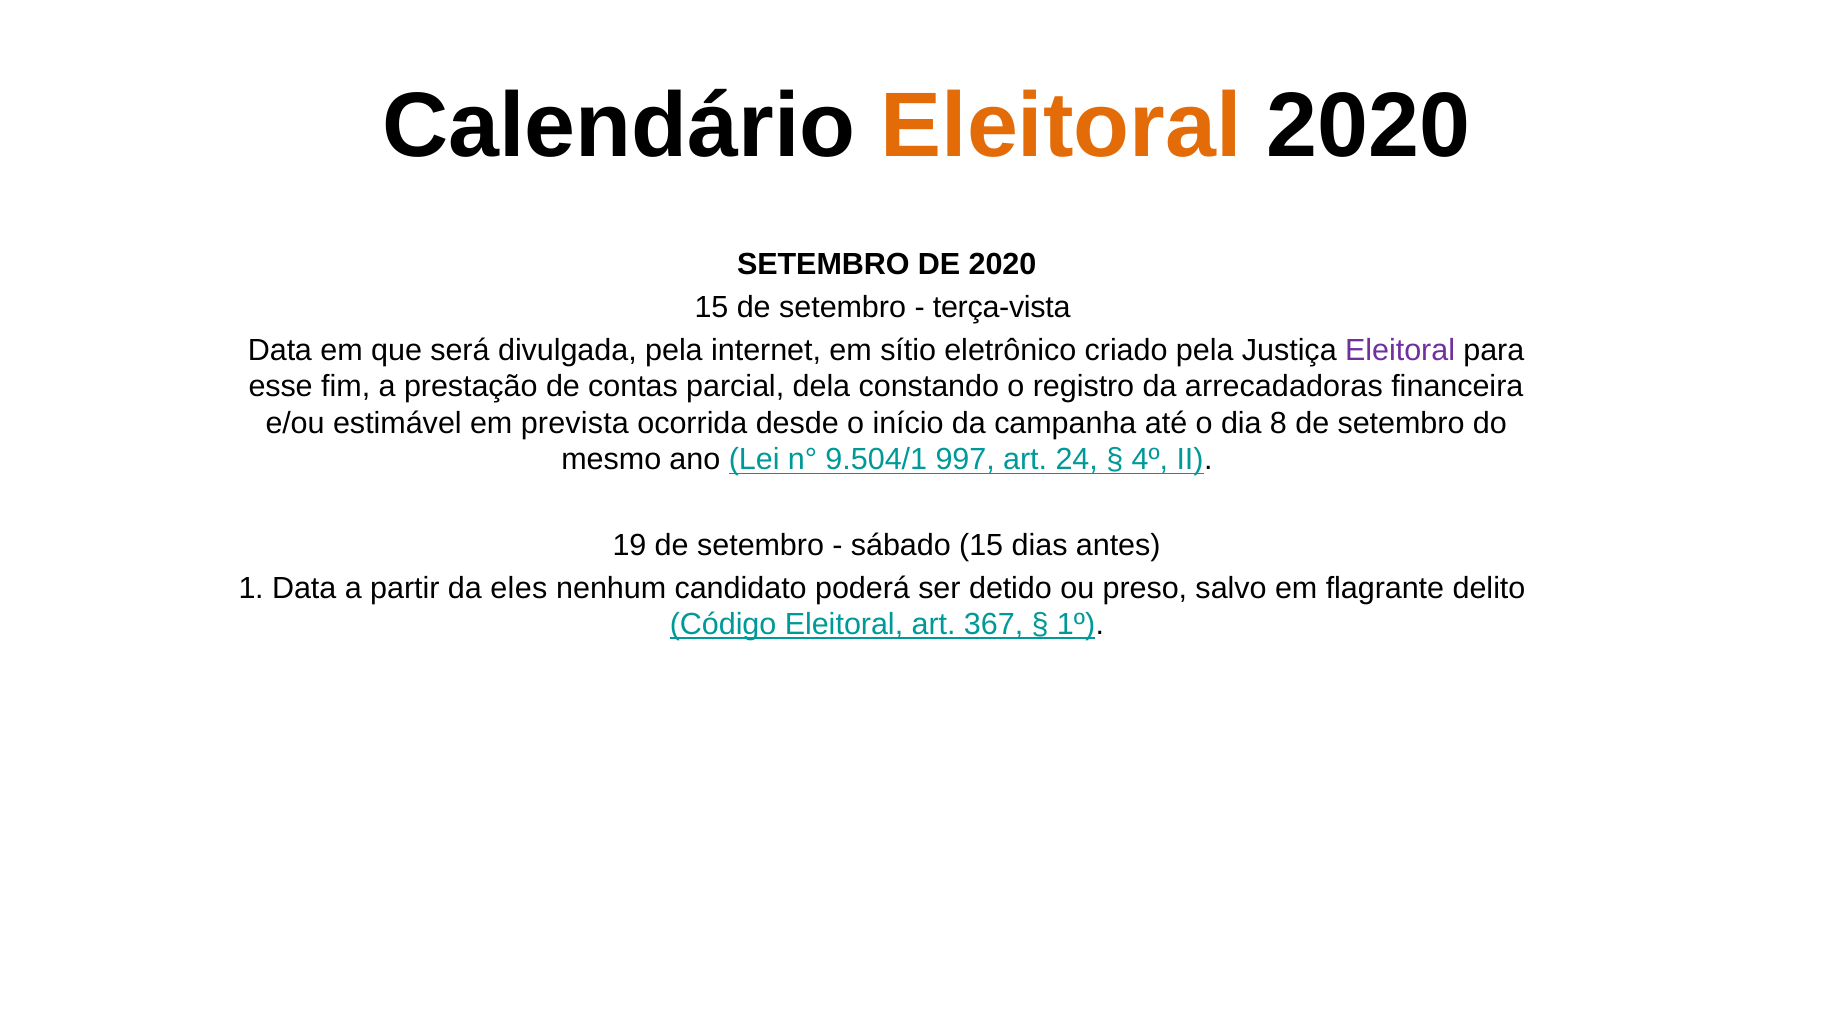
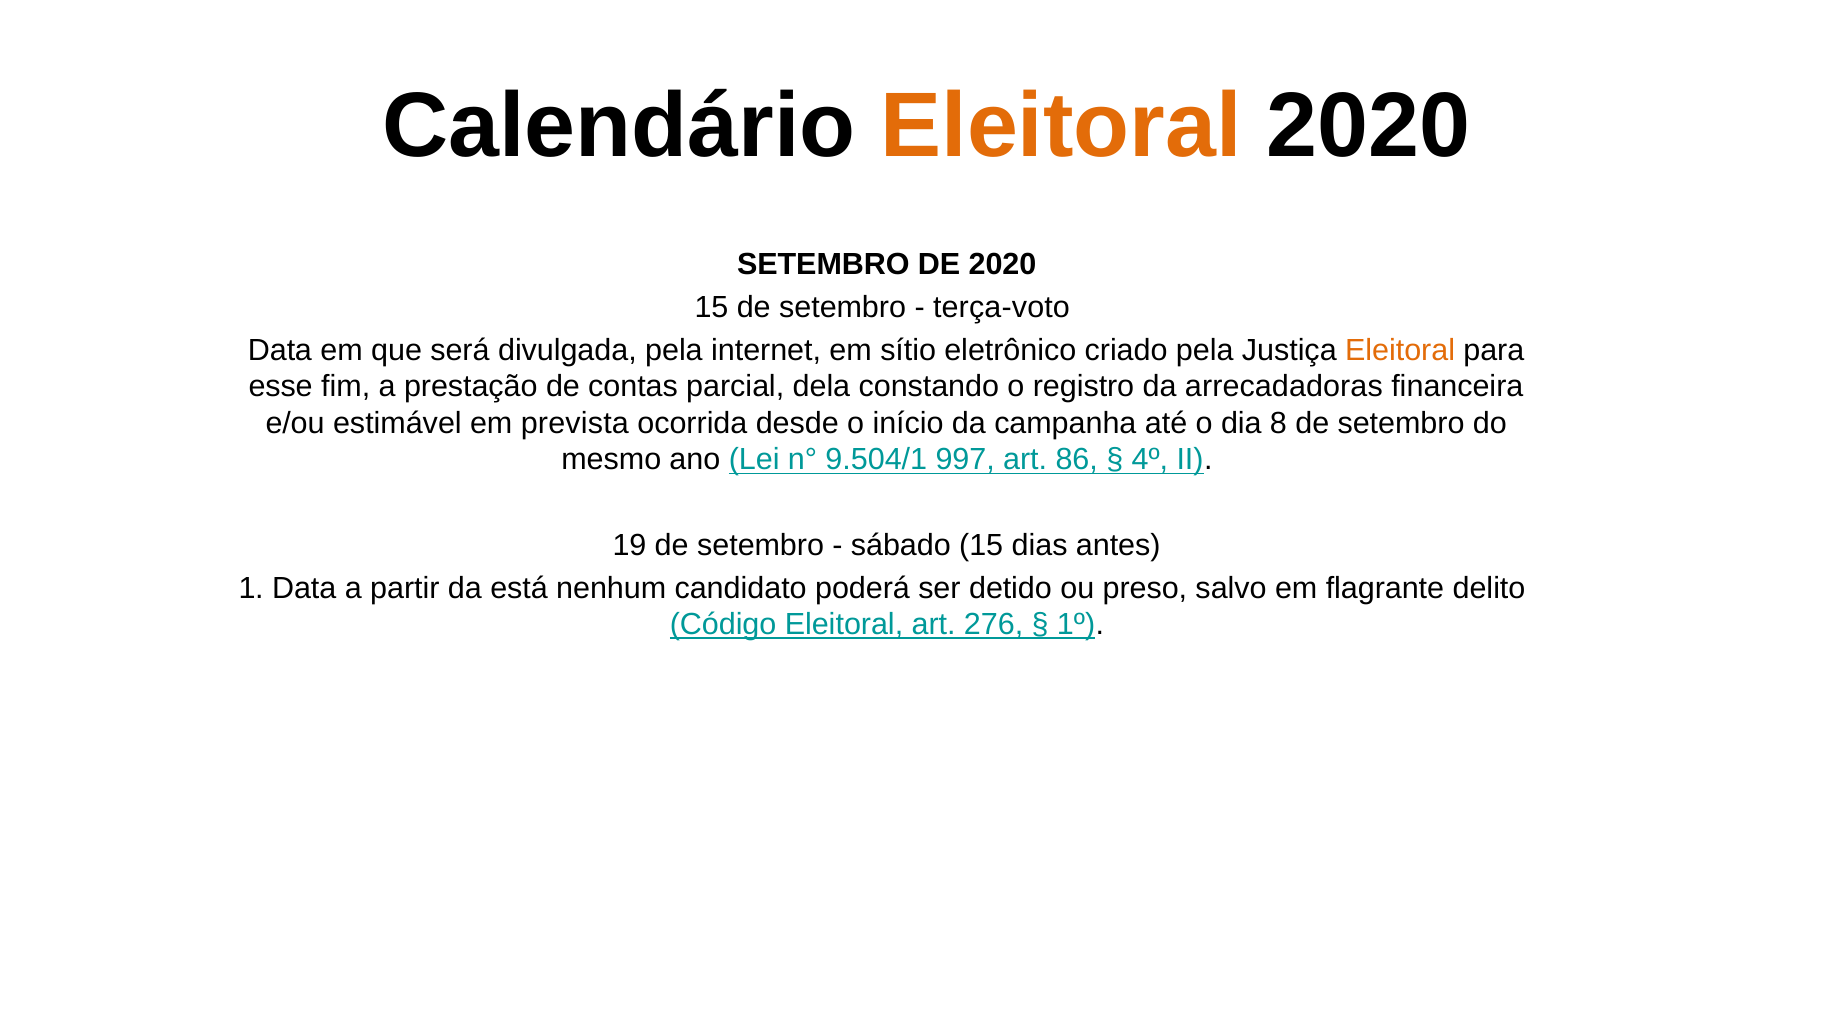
terça-vista: terça-vista -> terça-voto
Eleitoral at (1400, 350) colour: purple -> orange
24: 24 -> 86
eles: eles -> está
367: 367 -> 276
